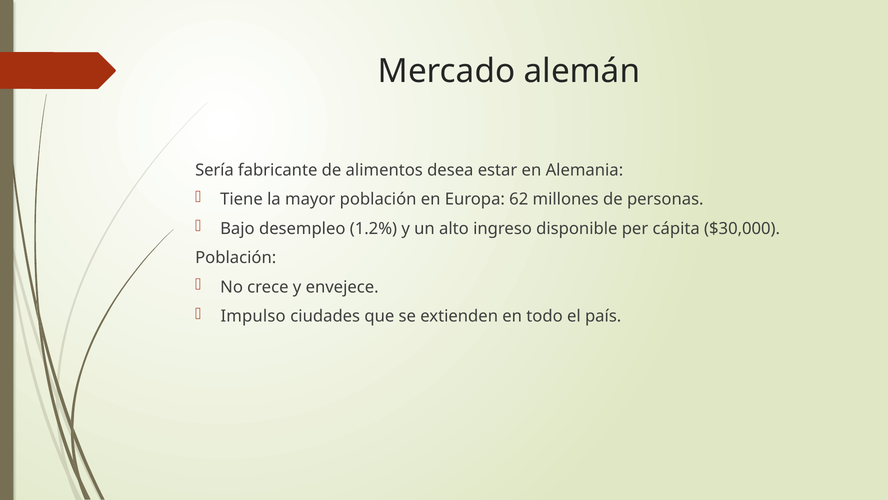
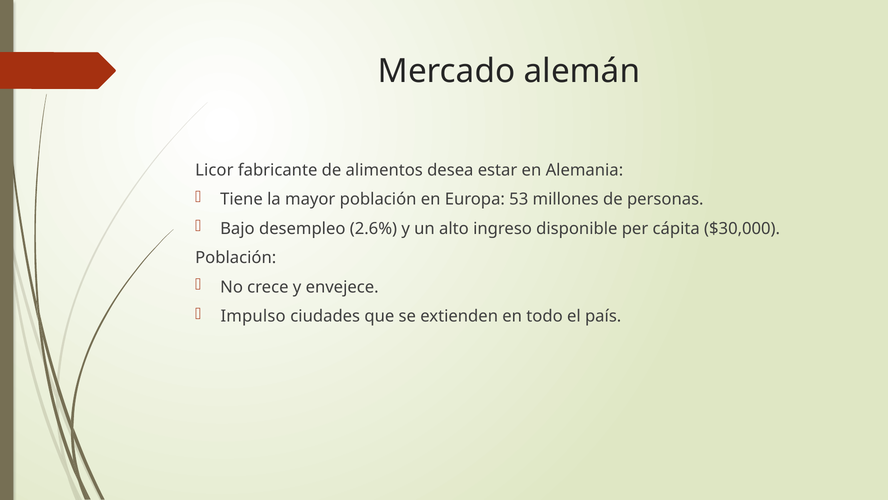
Sería: Sería -> Licor
62: 62 -> 53
1.2%: 1.2% -> 2.6%
